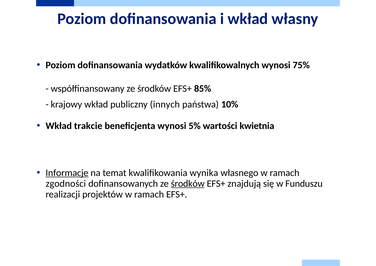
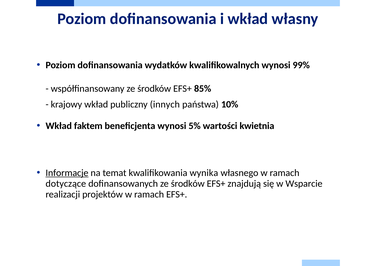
75%: 75% -> 99%
trakcie: trakcie -> faktem
zgodności: zgodności -> dotyczące
środków at (188, 183) underline: present -> none
Funduszu: Funduszu -> Wsparcie
